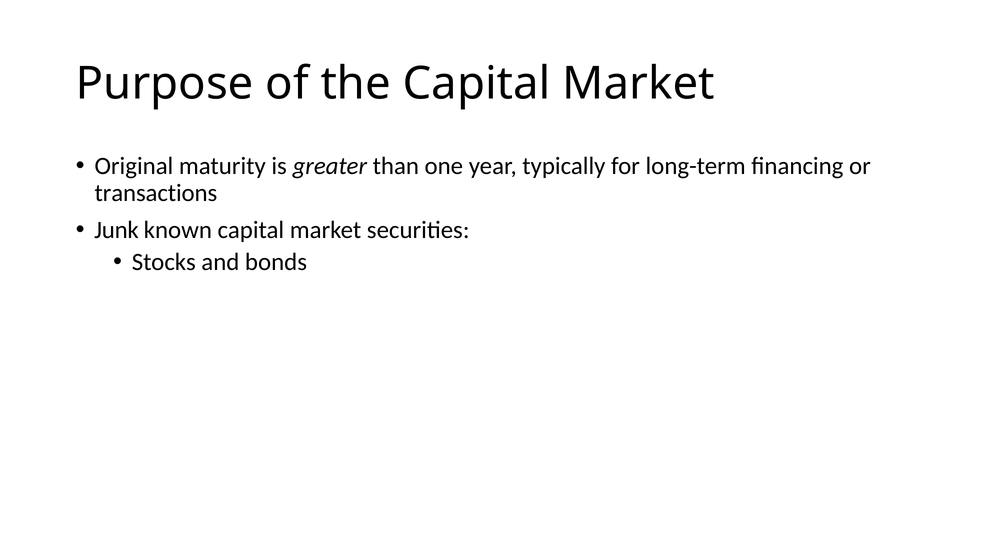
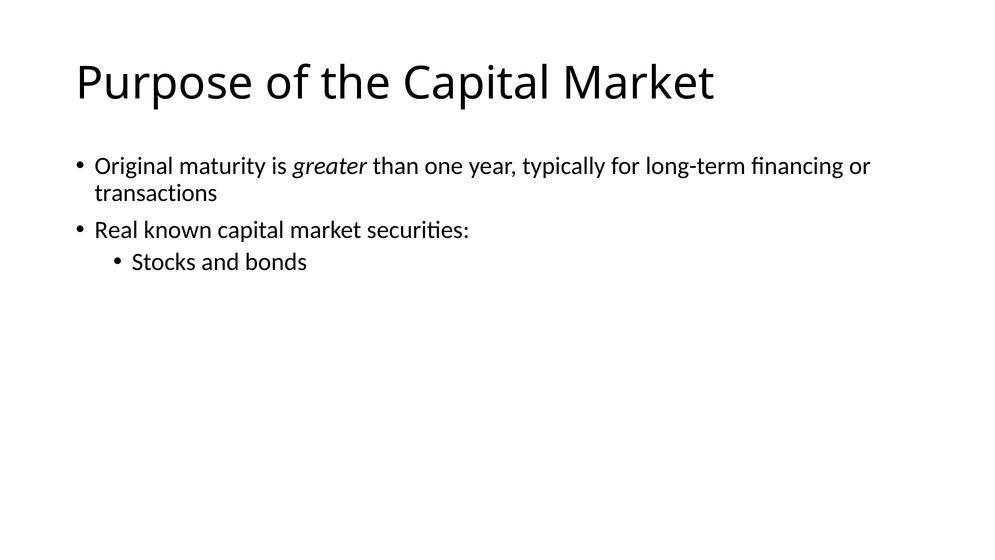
Junk: Junk -> Real
